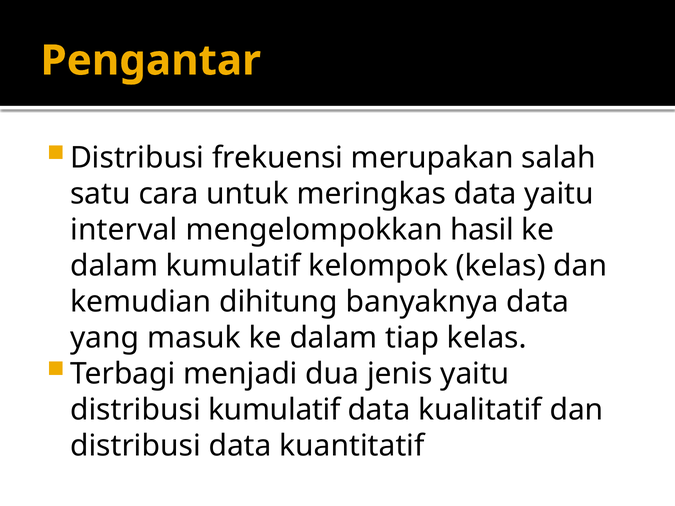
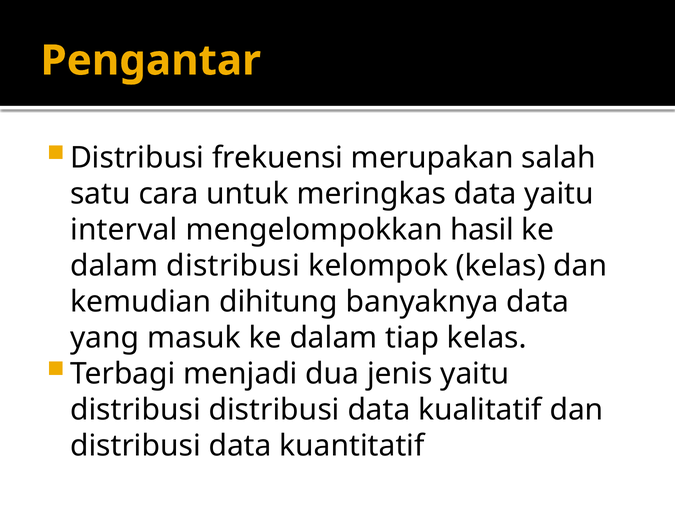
dalam kumulatif: kumulatif -> distribusi
distribusi kumulatif: kumulatif -> distribusi
